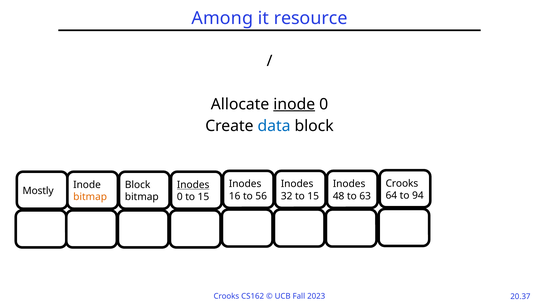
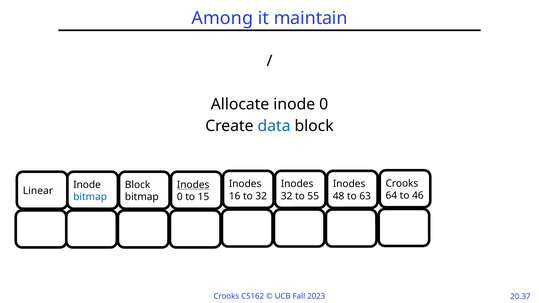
resource: resource -> maintain
inode at (294, 104) underline: present -> none
Mostly: Mostly -> Linear
94: 94 -> 46
to 56: 56 -> 32
32 to 15: 15 -> 55
bitmap at (90, 197) colour: orange -> blue
